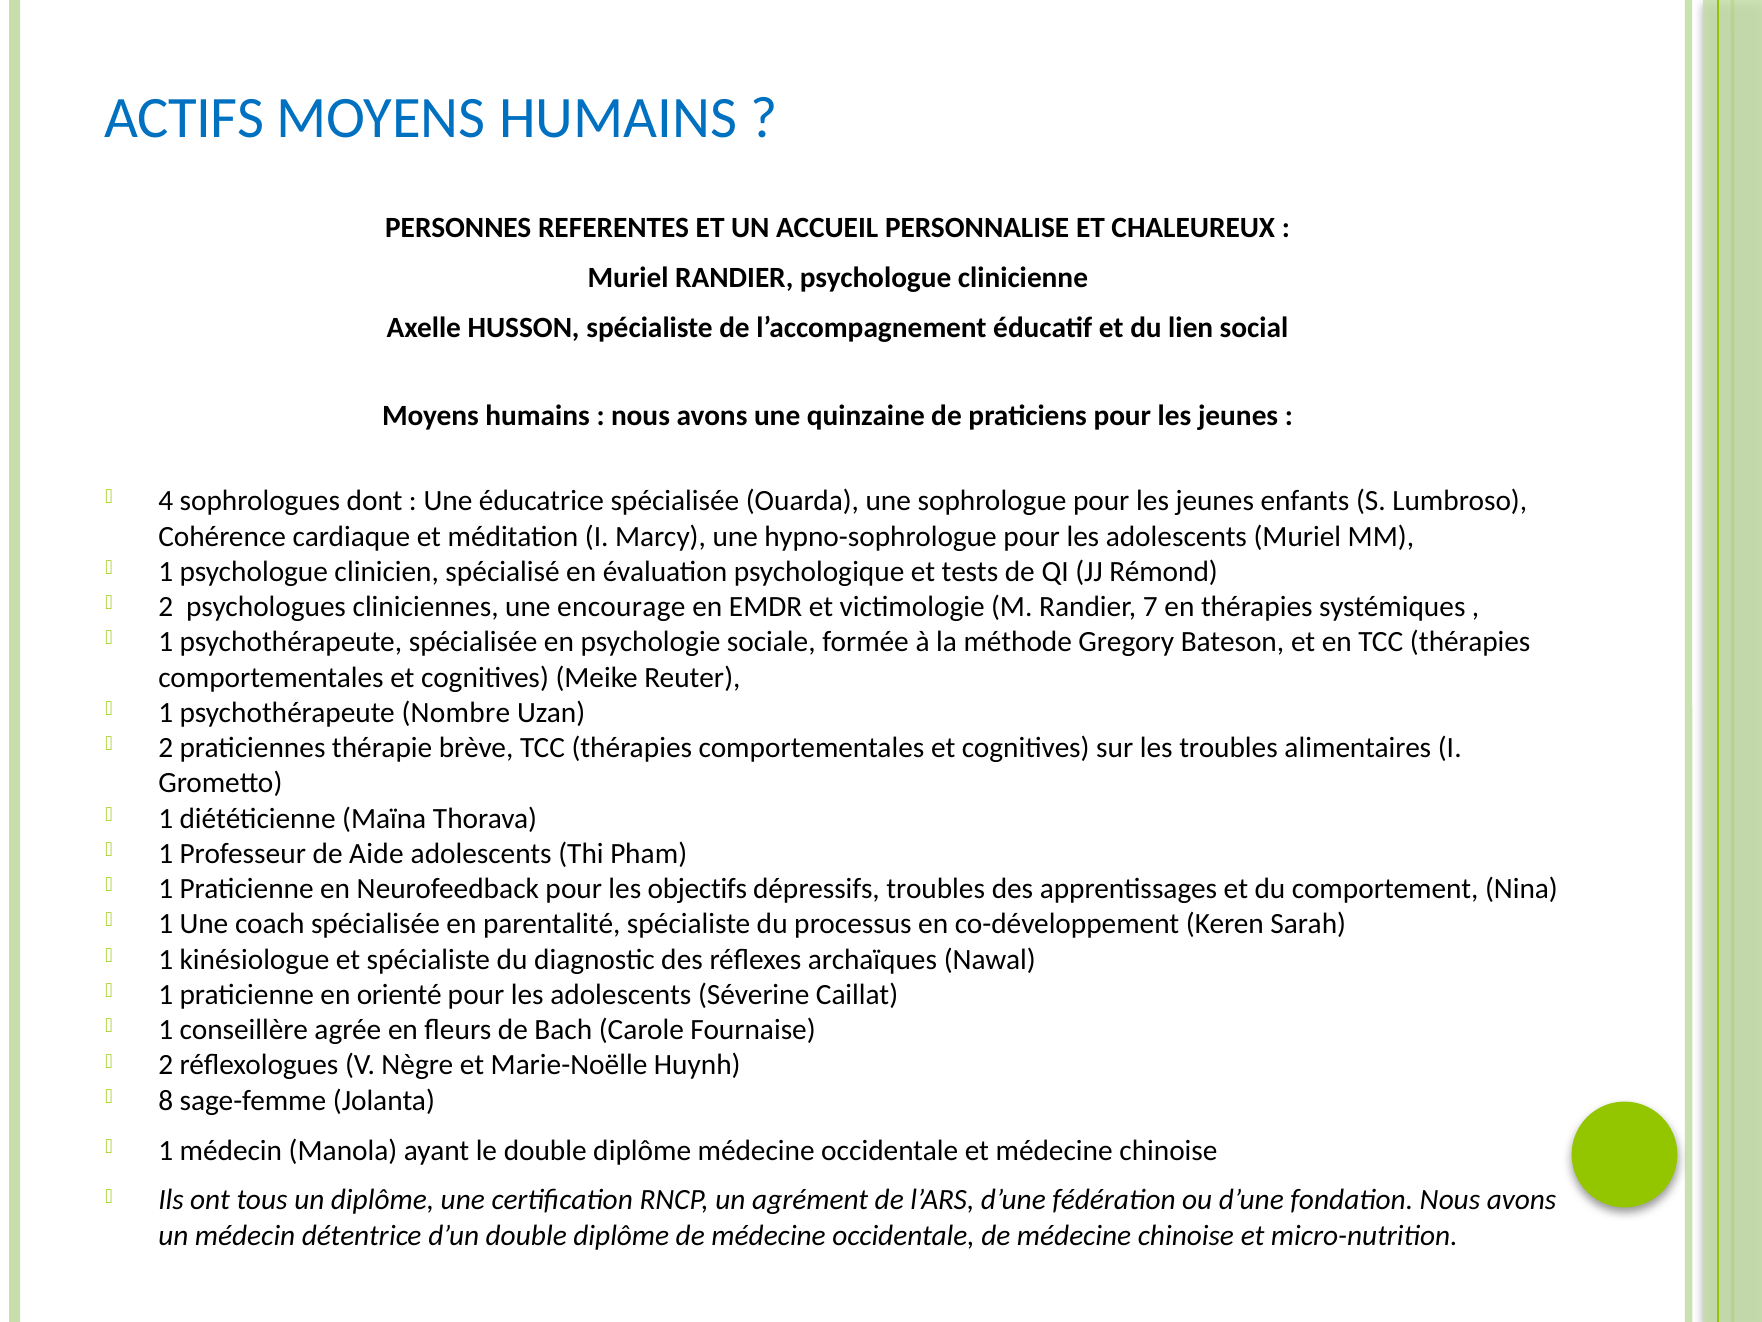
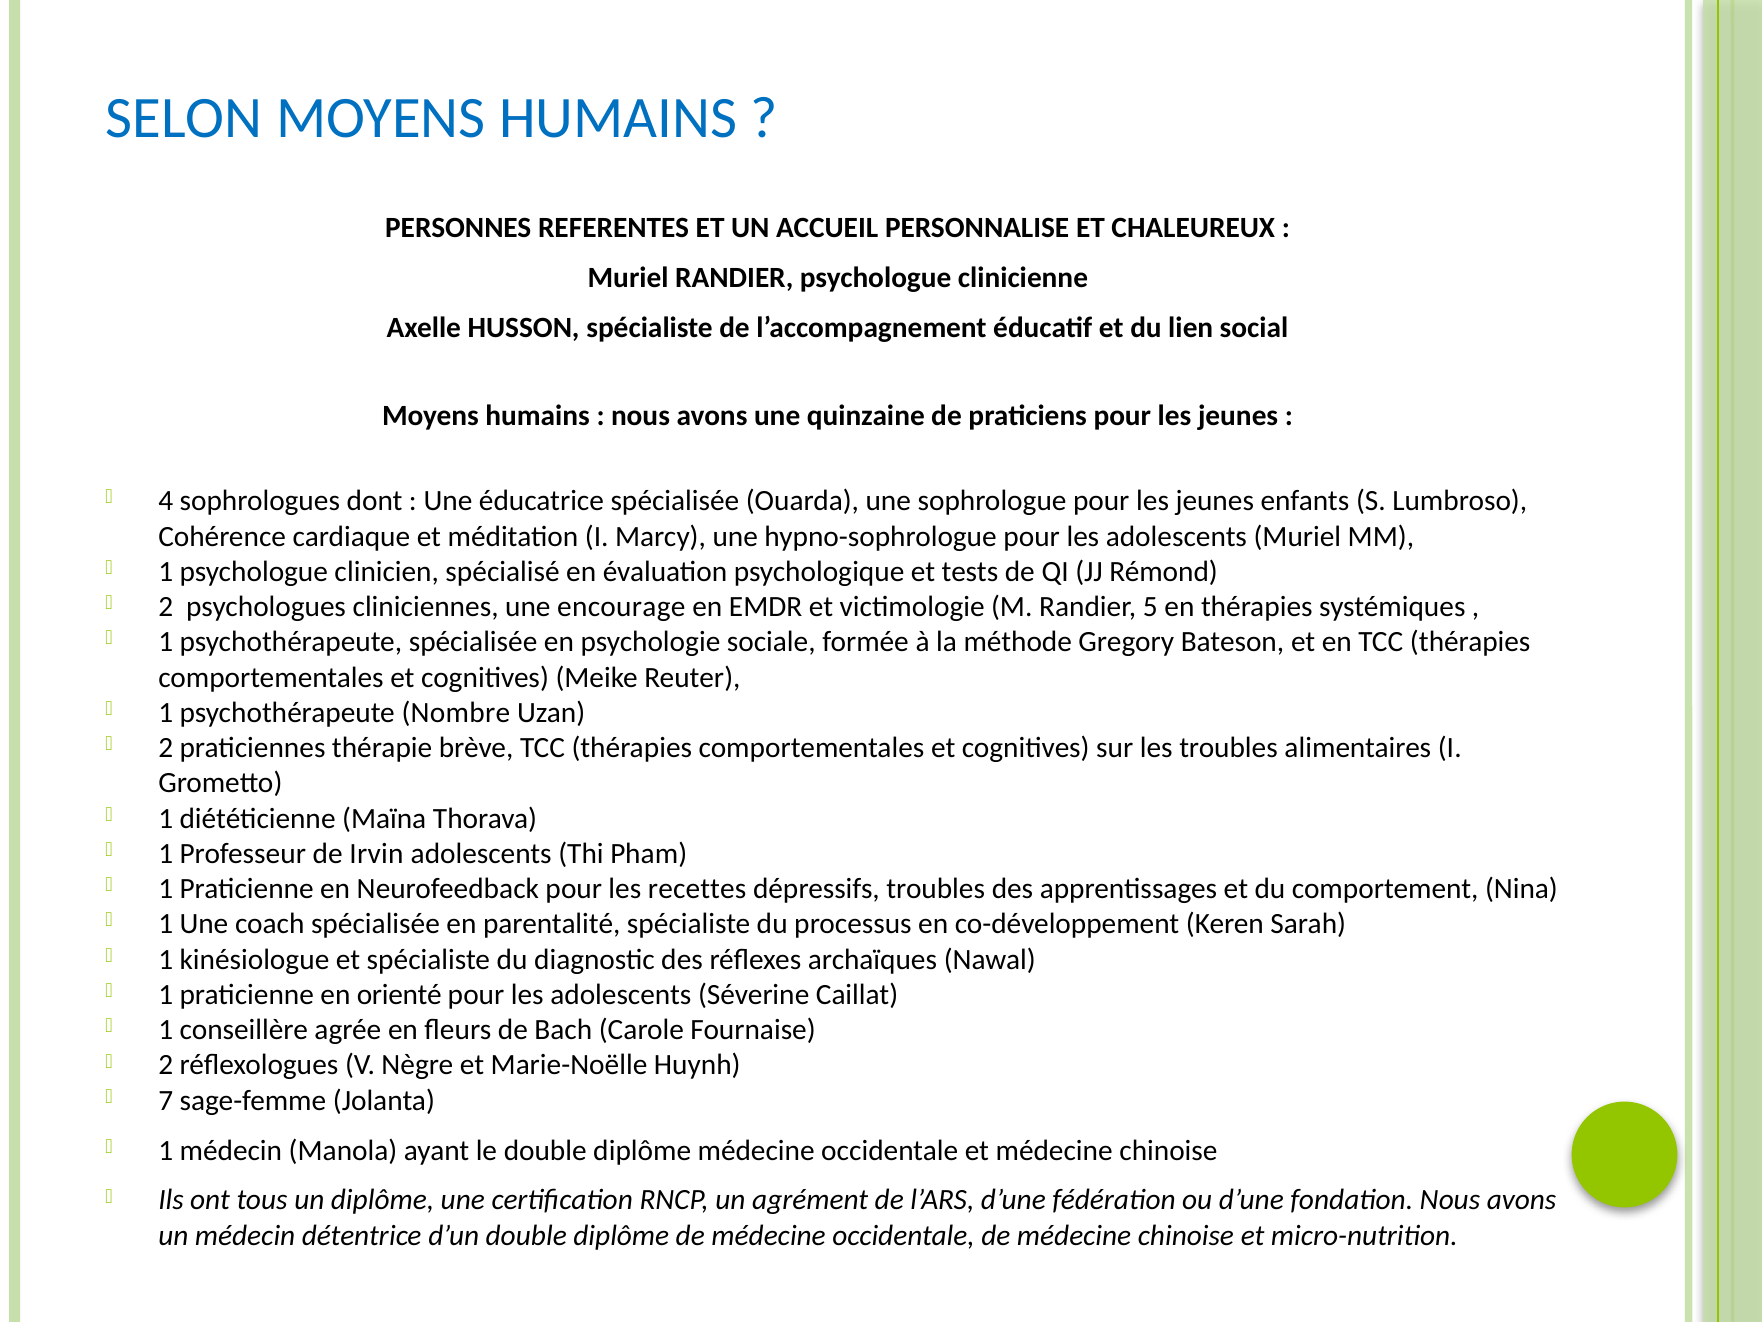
ACTIFS: ACTIFS -> SELON
7: 7 -> 5
Aide: Aide -> Irvin
objectifs: objectifs -> recettes
8: 8 -> 7
